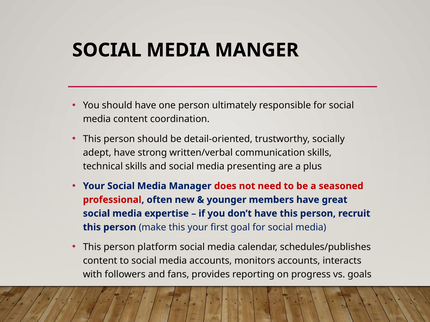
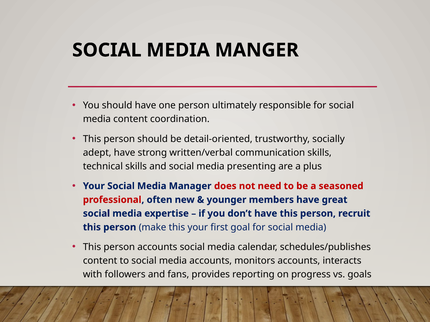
person platform: platform -> accounts
